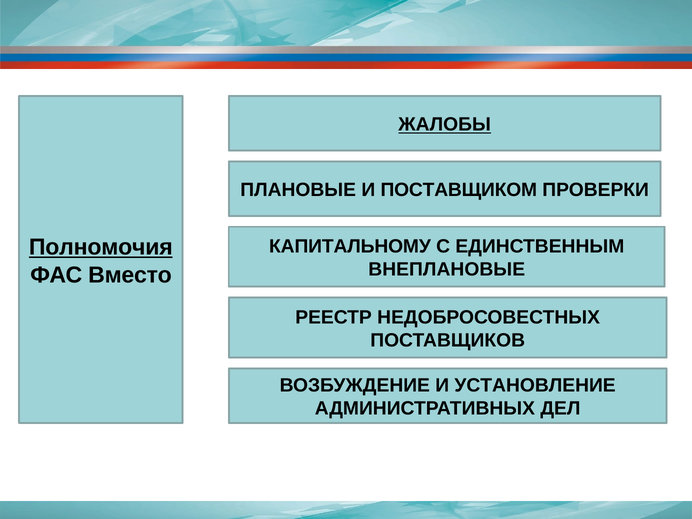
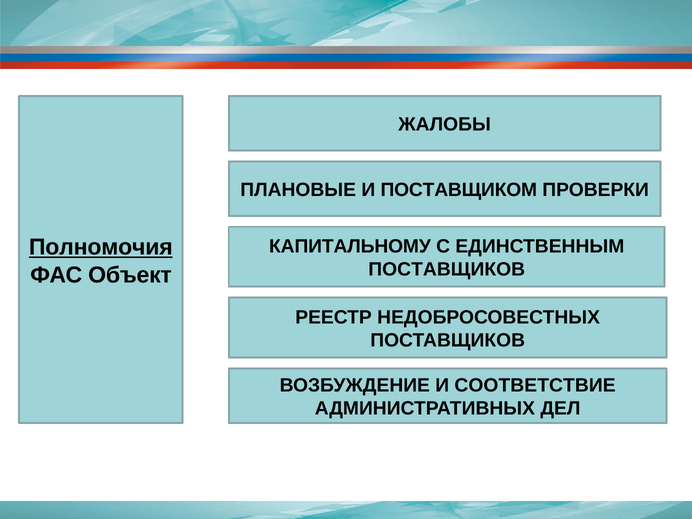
ЖАЛОБЫ underline: present -> none
ВНЕПЛАНОВЫЕ at (447, 270): ВНЕПЛАНОВЫЕ -> ПОСТАВЩИКОВ
Вместо: Вместо -> Объект
УСТАНОВЛЕНИЕ: УСТАНОВЛЕНИЕ -> СООТВЕТСТВИЕ
